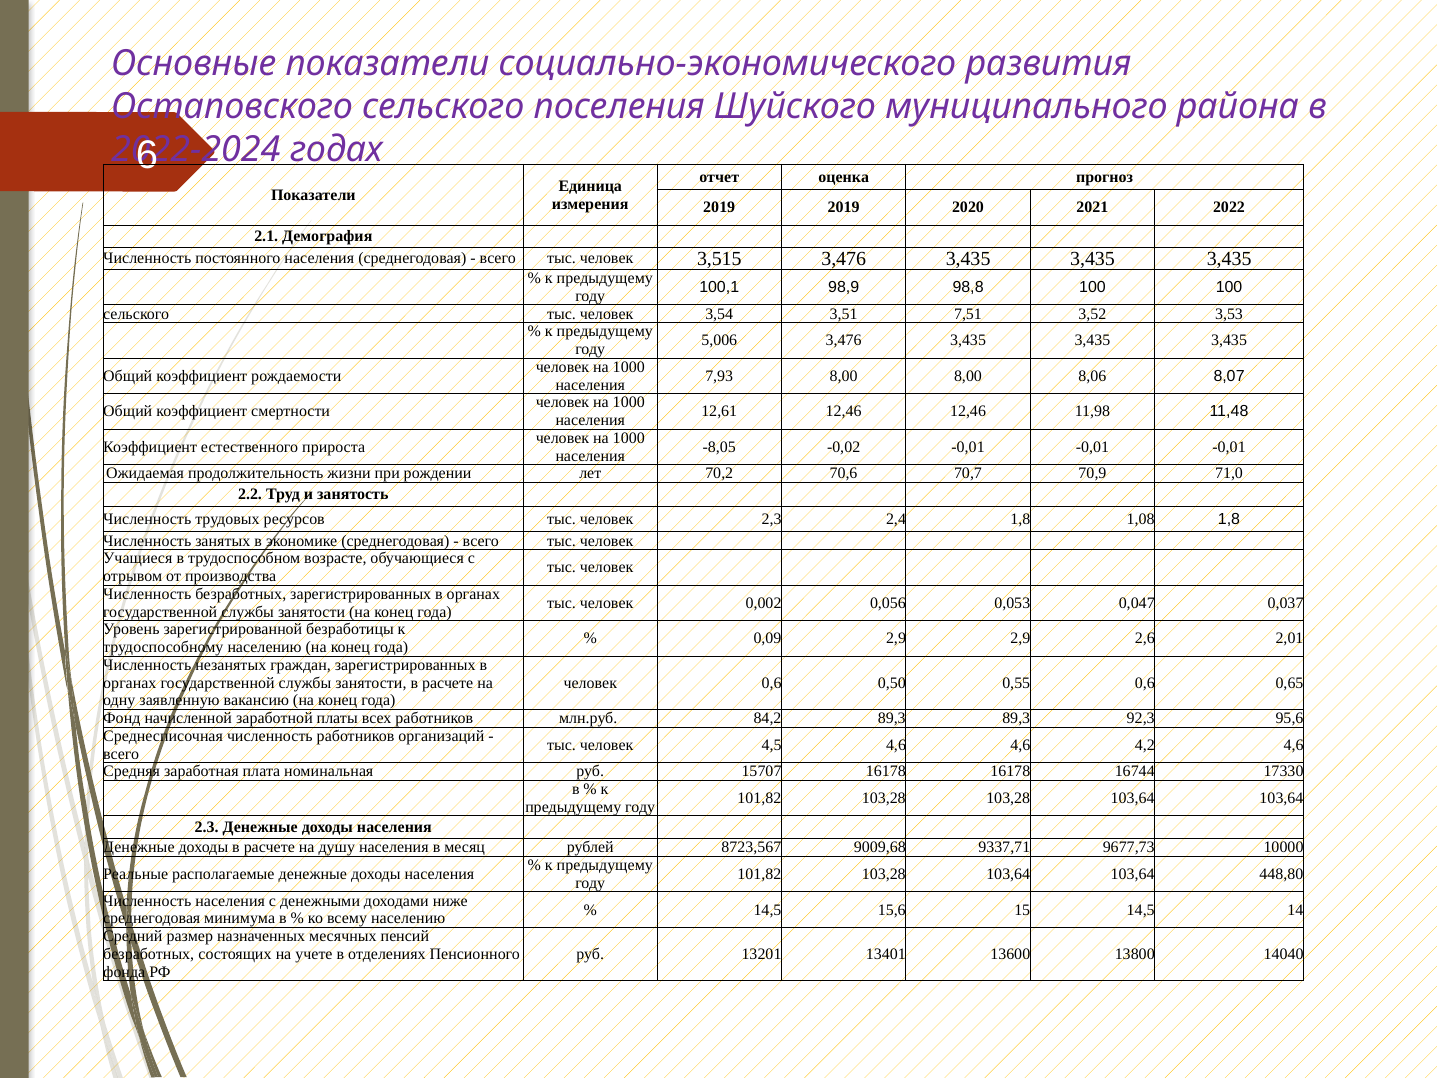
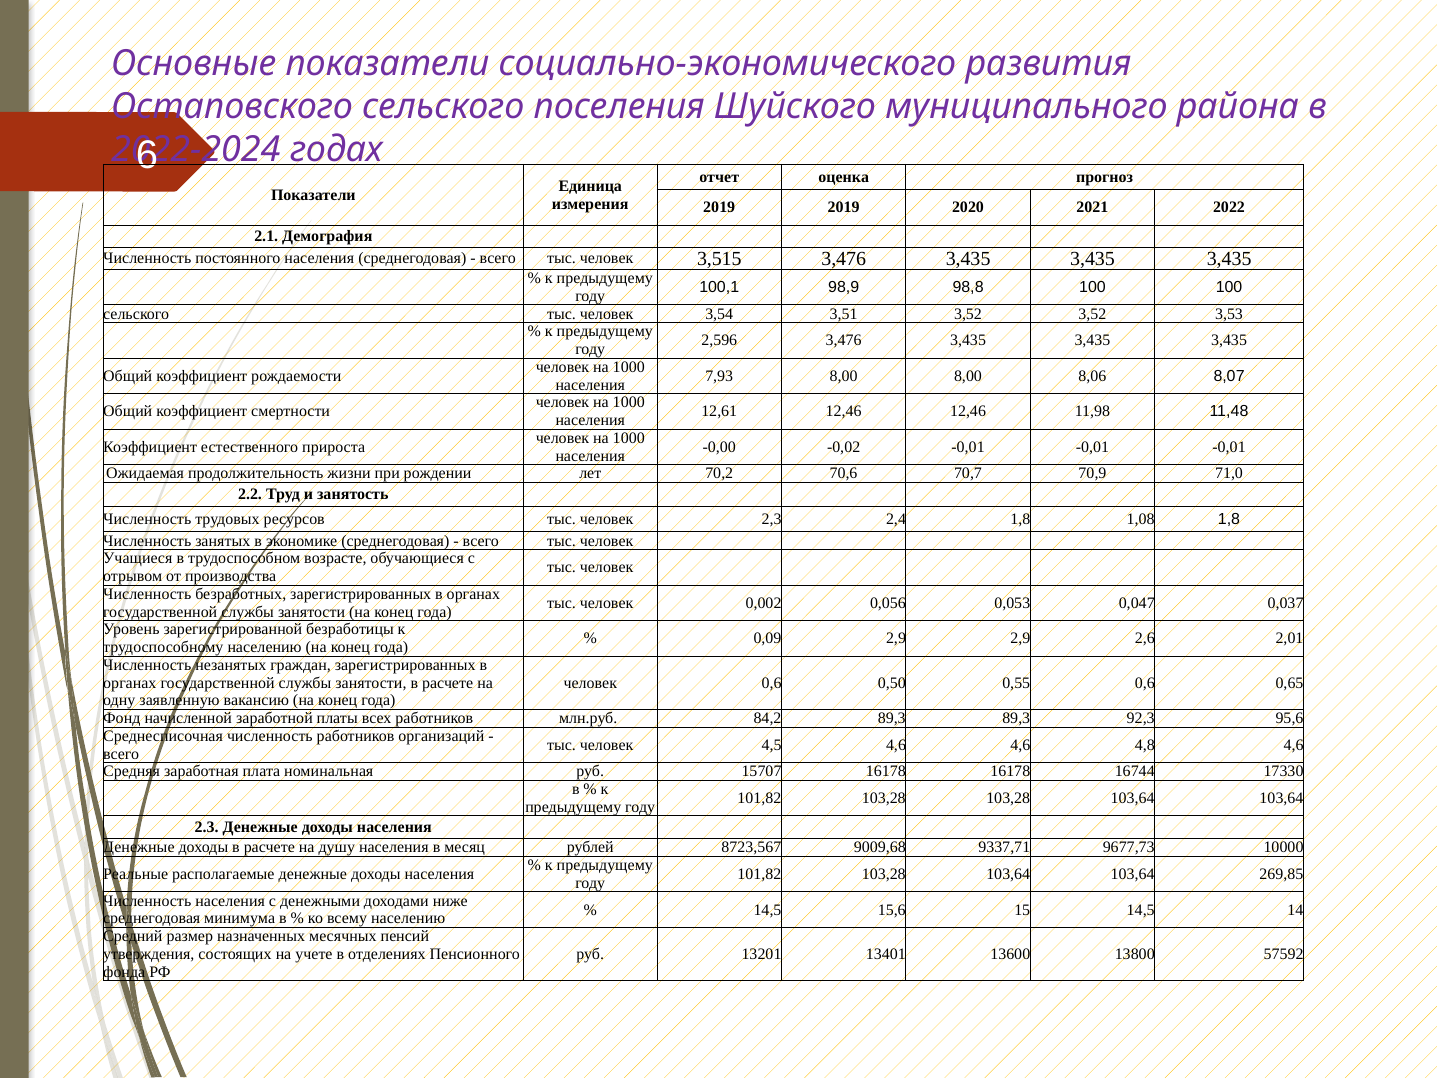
3,51 7,51: 7,51 -> 3,52
5,006: 5,006 -> 2,596
-8,05: -8,05 -> -0,00
4,2: 4,2 -> 4,8
448,80: 448,80 -> 269,85
безработных at (149, 954): безработных -> утверждения
14040: 14040 -> 57592
